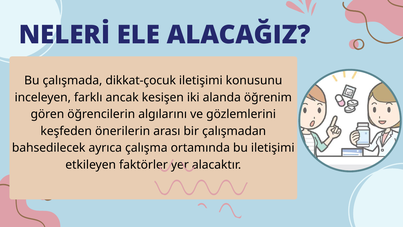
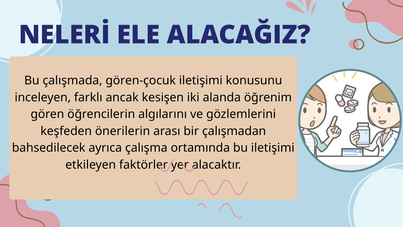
dikkat-çocuk: dikkat-çocuk -> gören-çocuk
